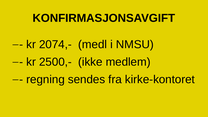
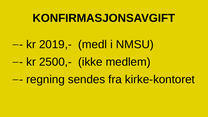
2074,-: 2074,- -> 2019,-
